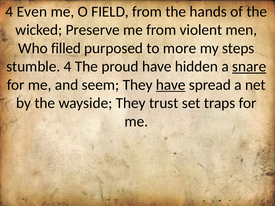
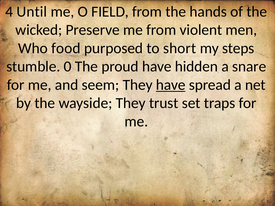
Even: Even -> Until
filled: filled -> food
more: more -> short
stumble 4: 4 -> 0
snare underline: present -> none
